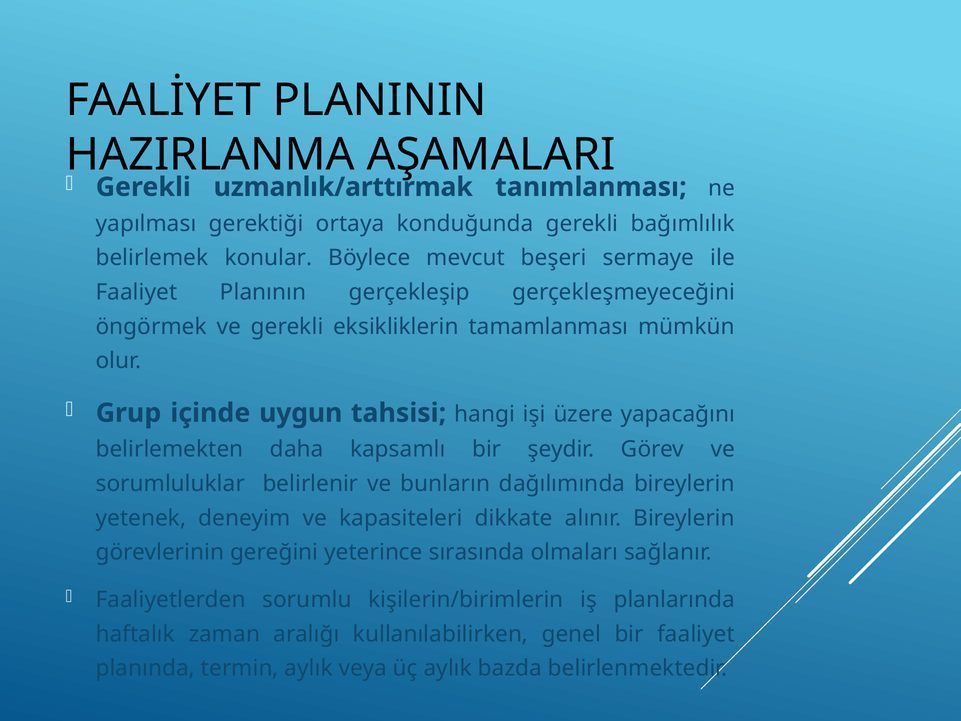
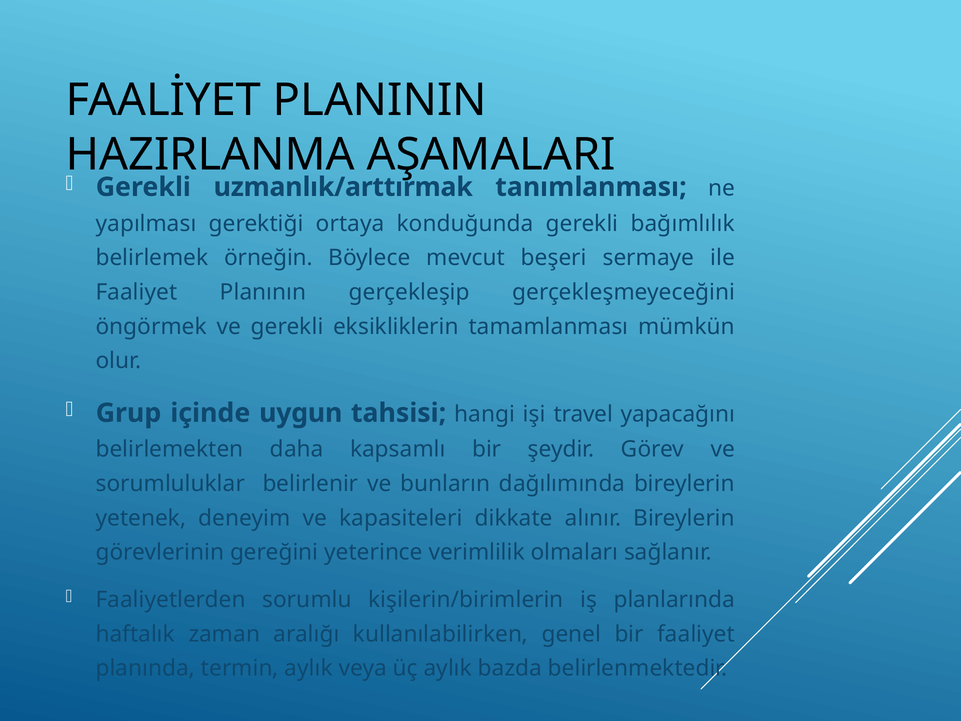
konular: konular -> örneğin
üzere: üzere -> travel
sırasında: sırasında -> verimlilik
